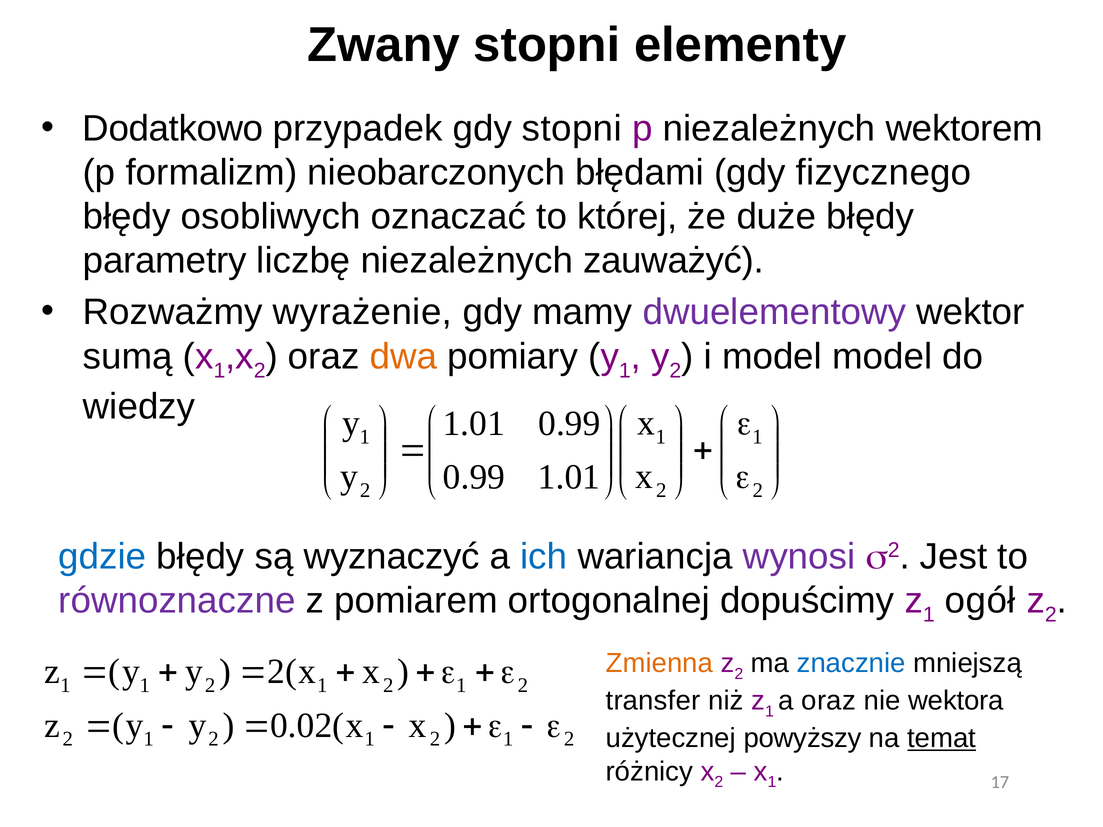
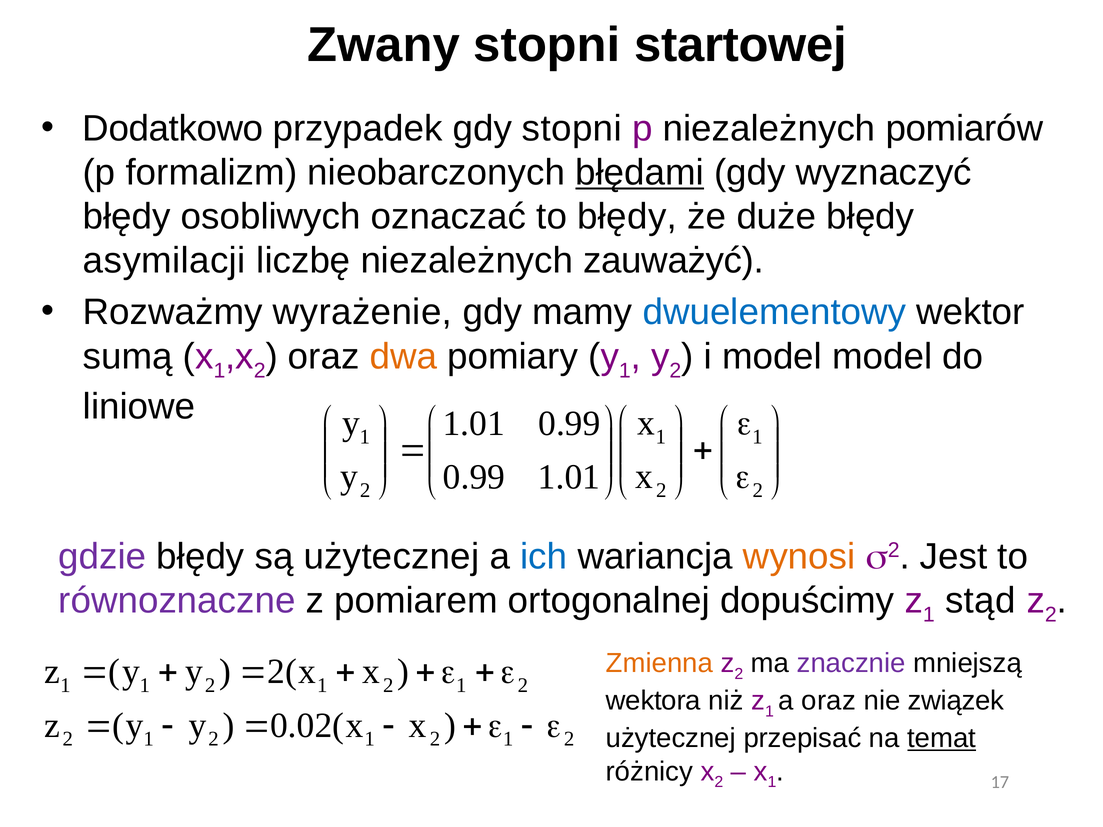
elementy: elementy -> startowej
wektorem: wektorem -> pomiarów
błędami underline: none -> present
fizycznego: fizycznego -> wyznaczyć
to której: której -> błędy
parametry: parametry -> asymilacji
dwuelementowy colour: purple -> blue
wiedzy: wiedzy -> liniowe
gdzie colour: blue -> purple
są wyznaczyć: wyznaczyć -> użytecznej
wynosi colour: purple -> orange
ogół: ogół -> stąd
znacznie colour: blue -> purple
transfer: transfer -> wektora
wektora: wektora -> związek
powyższy: powyższy -> przepisać
